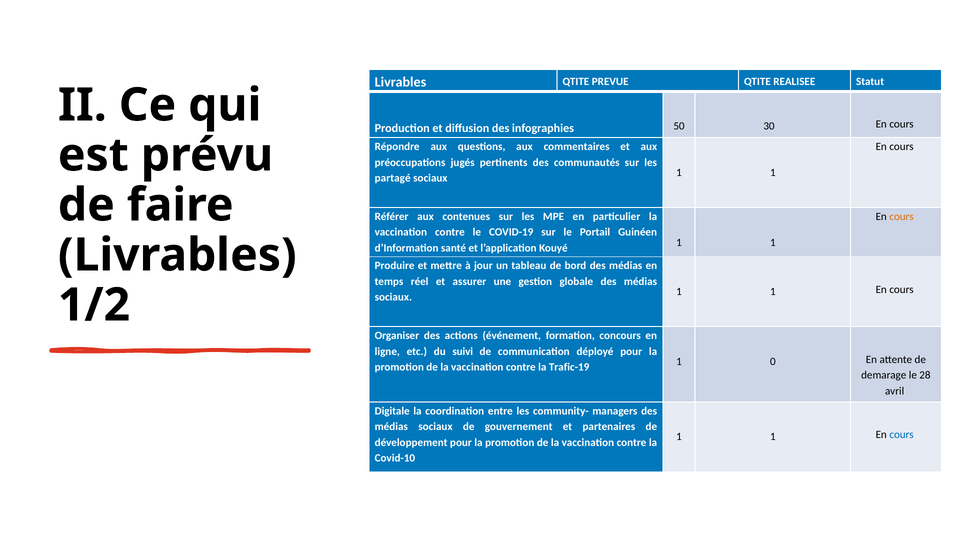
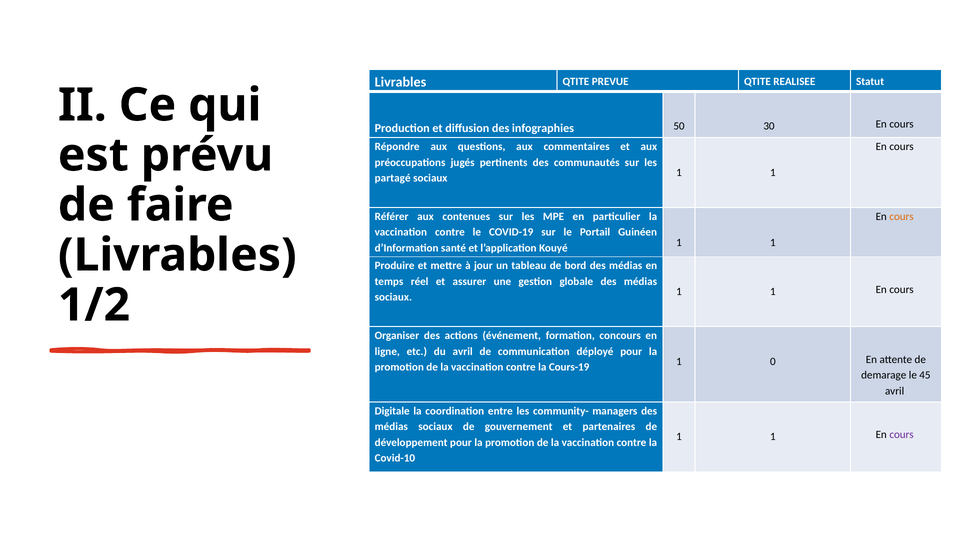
du suivi: suivi -> avril
Trafic-19: Trafic-19 -> Cours-19
28: 28 -> 45
cours at (902, 435) colour: blue -> purple
